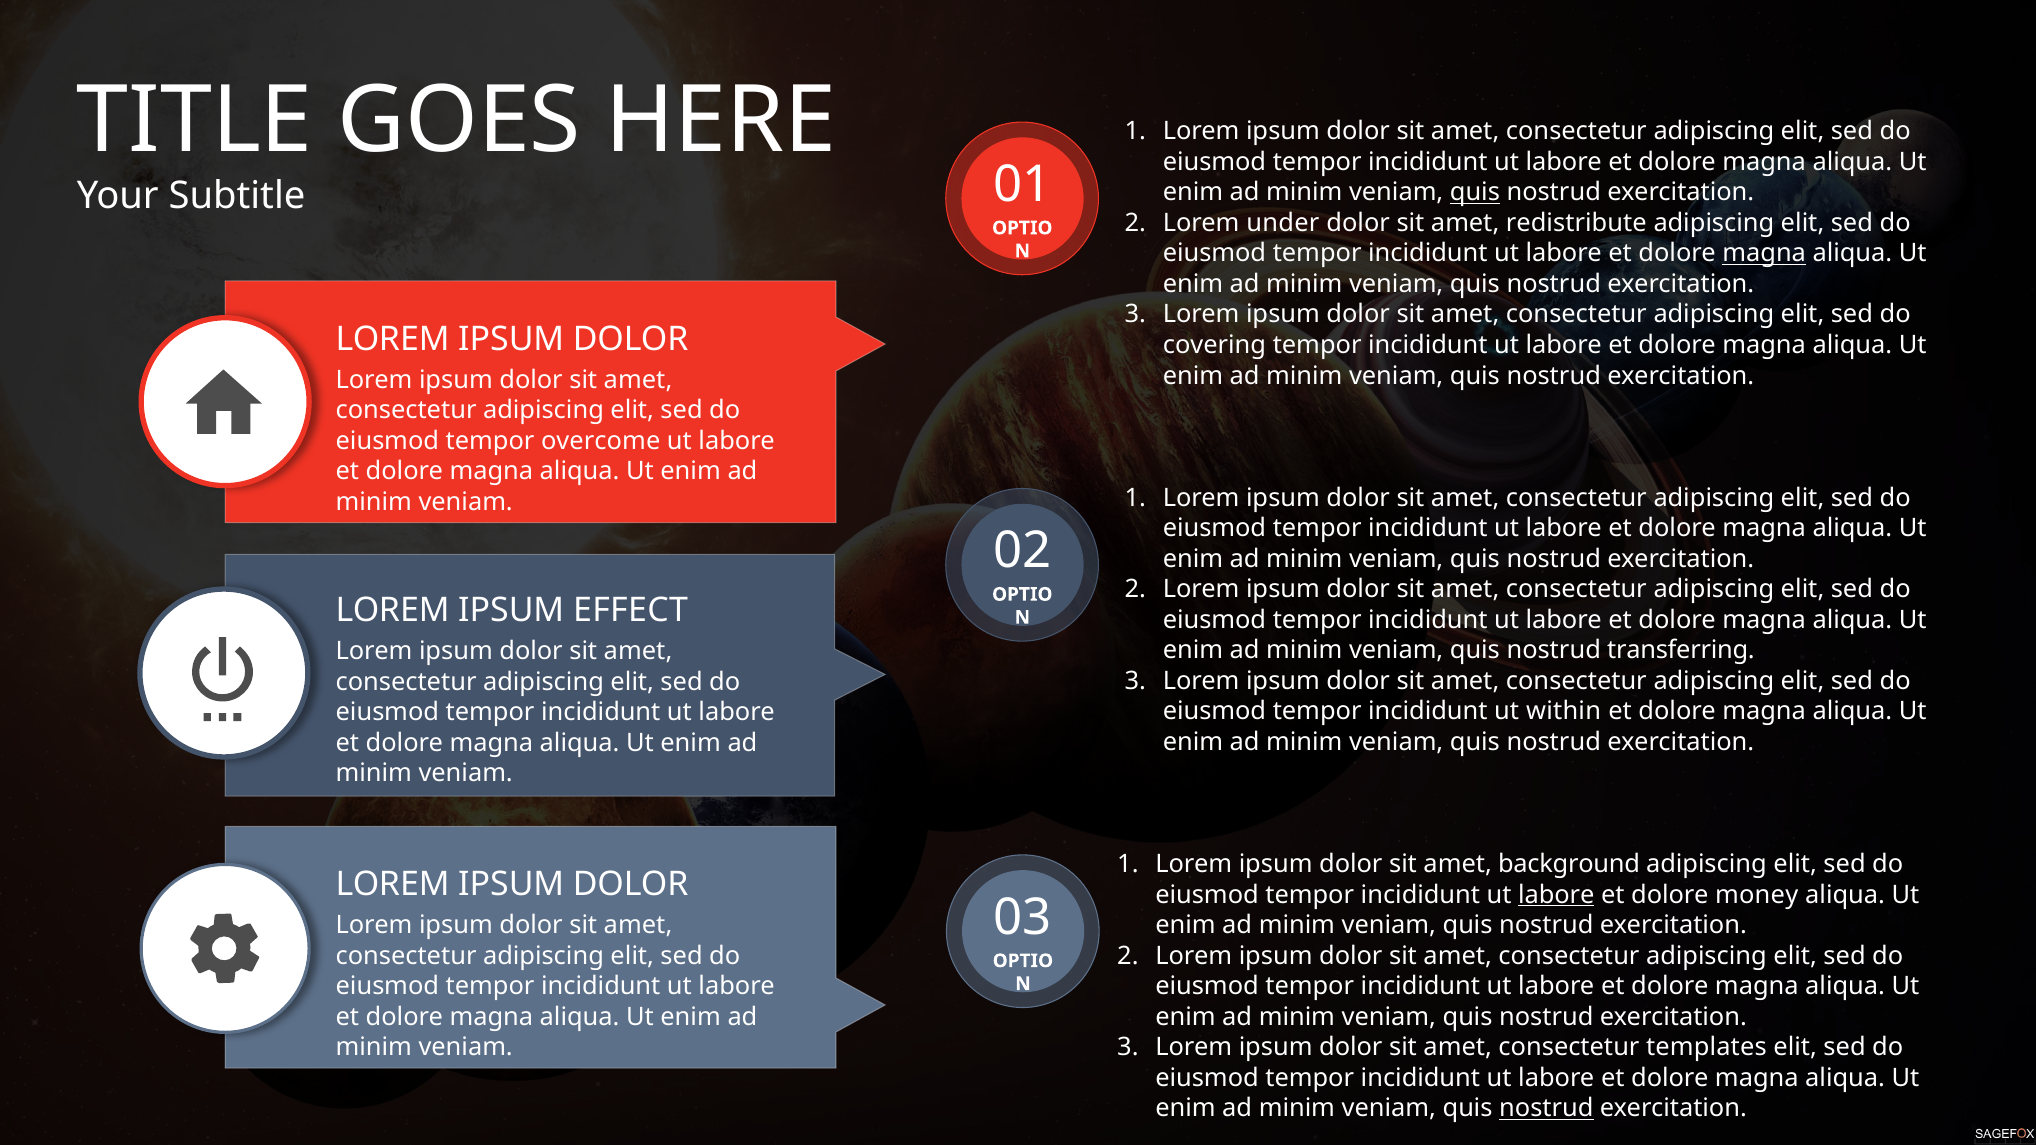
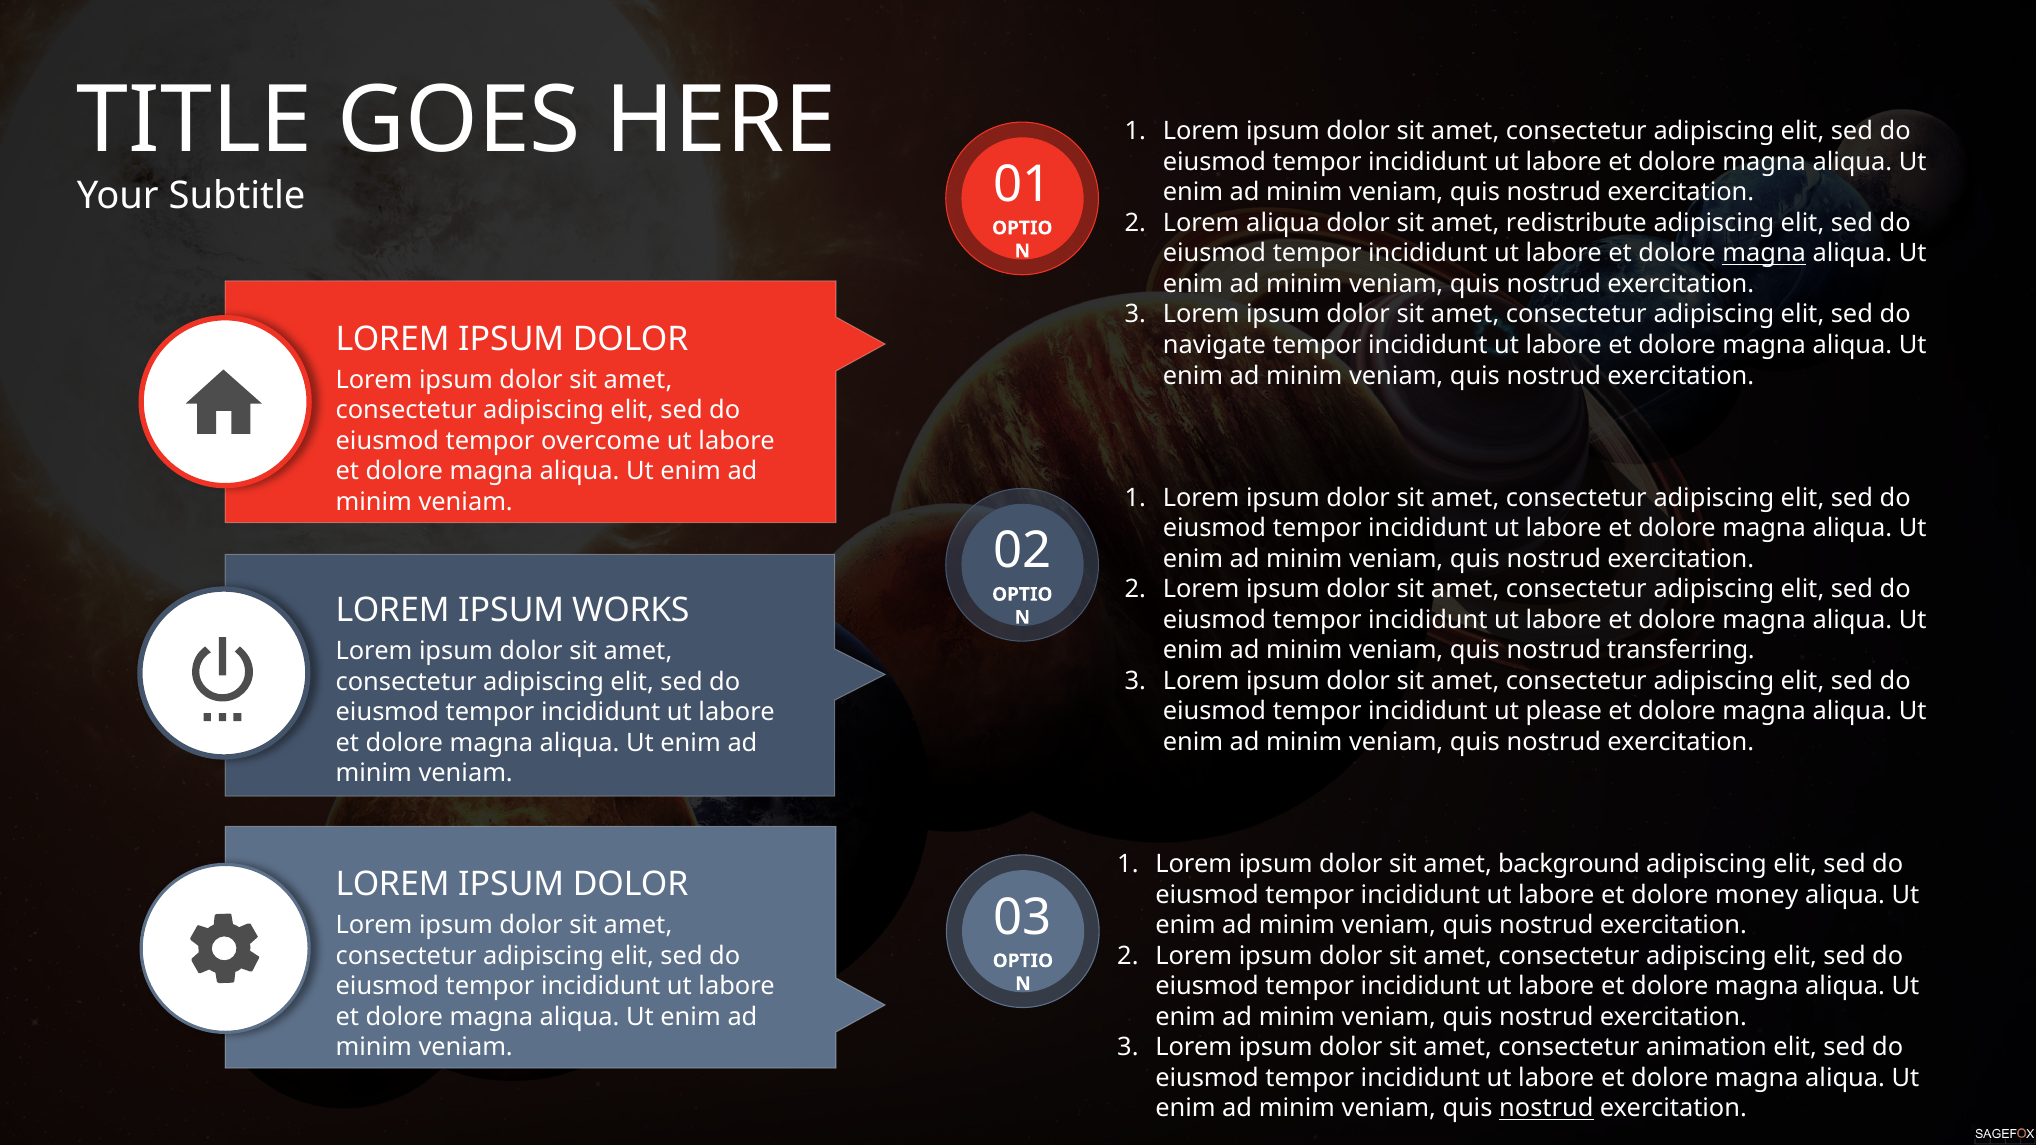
quis at (1475, 192) underline: present -> none
Lorem under: under -> aliqua
covering: covering -> navigate
EFFECT: EFFECT -> WORKS
within: within -> please
labore at (1556, 895) underline: present -> none
templates: templates -> animation
